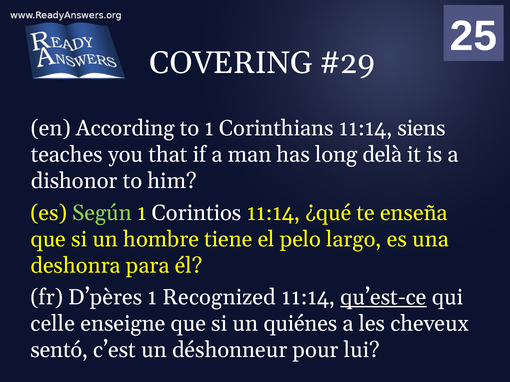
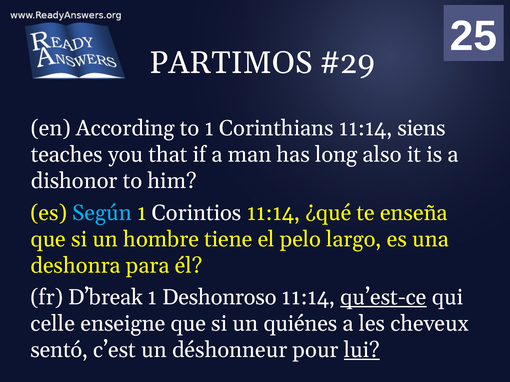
COVERING: COVERING -> PARTIMOS
delà: delà -> also
Según colour: light green -> light blue
D’pères: D’pères -> D’break
Recognized: Recognized -> Deshonroso
lui underline: none -> present
